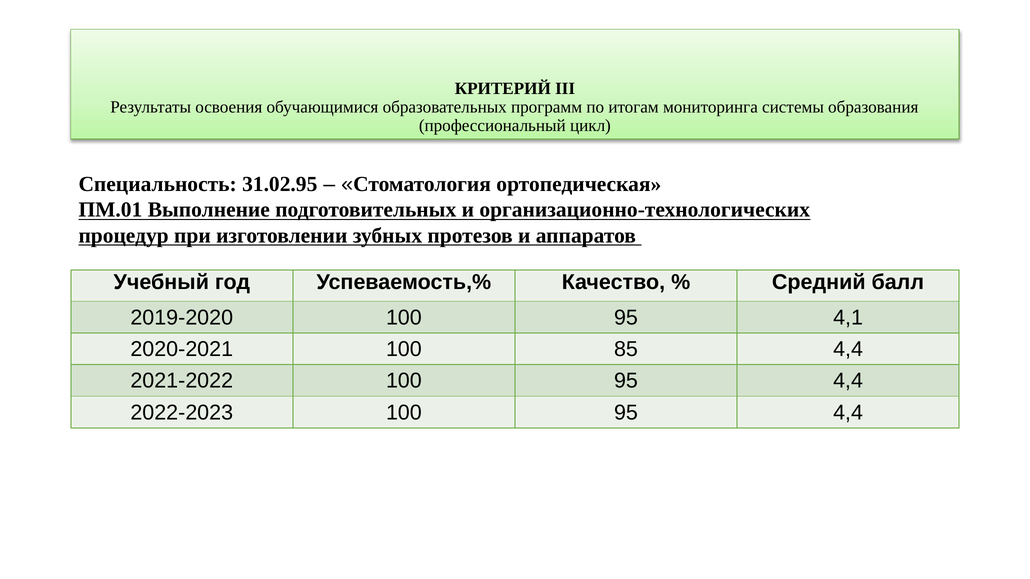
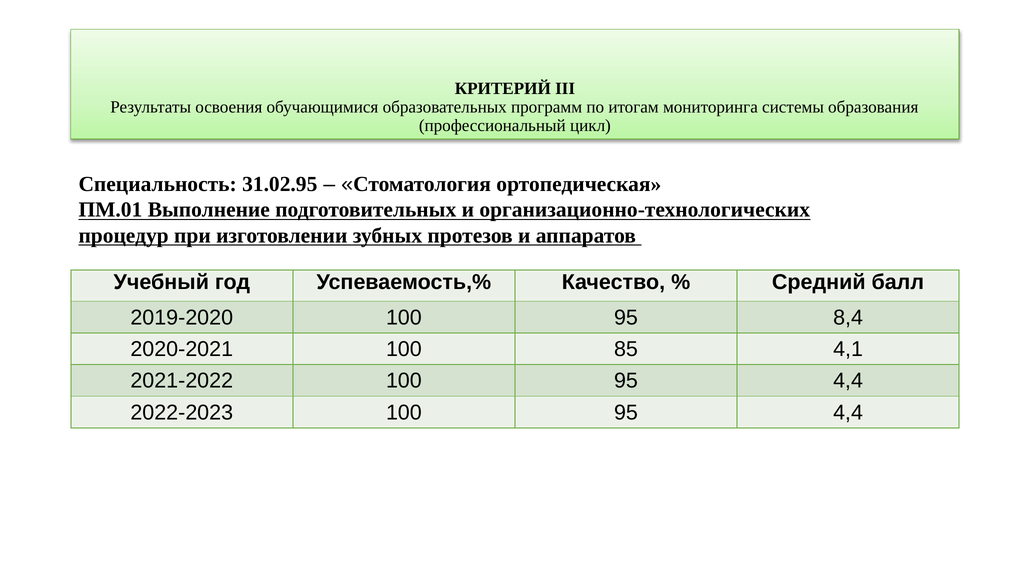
4,1: 4,1 -> 8,4
85 4,4: 4,4 -> 4,1
